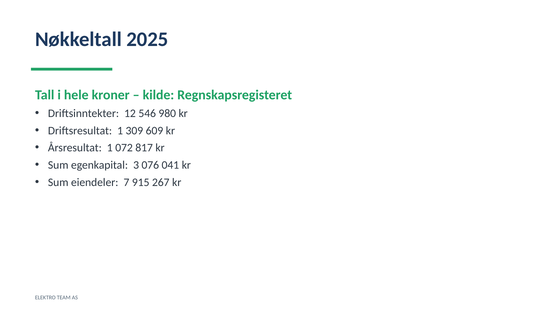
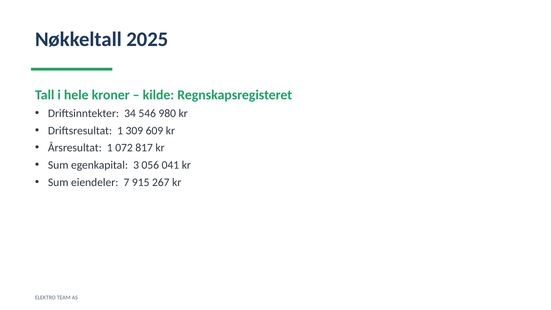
12: 12 -> 34
076: 076 -> 056
